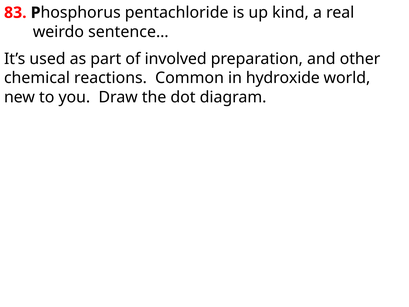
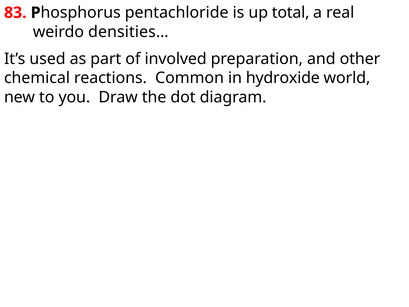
kind: kind -> total
sentence…: sentence… -> densities…
